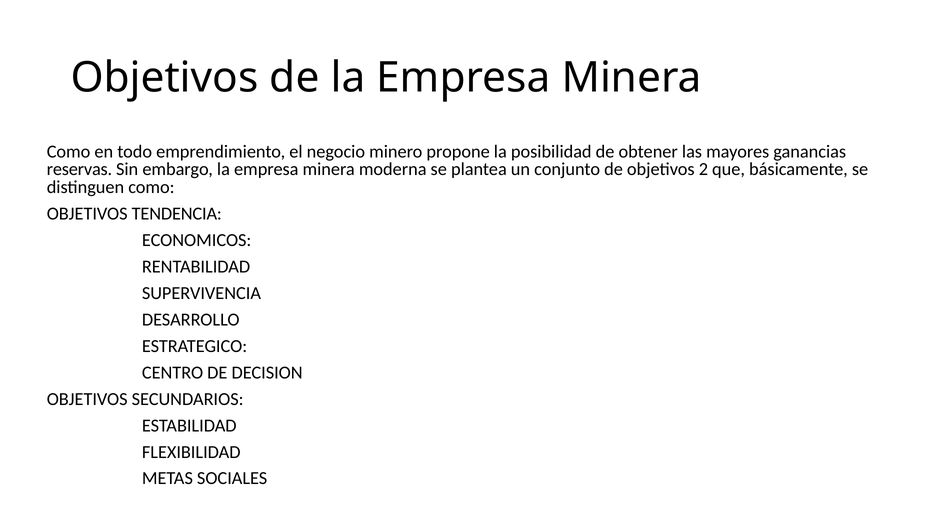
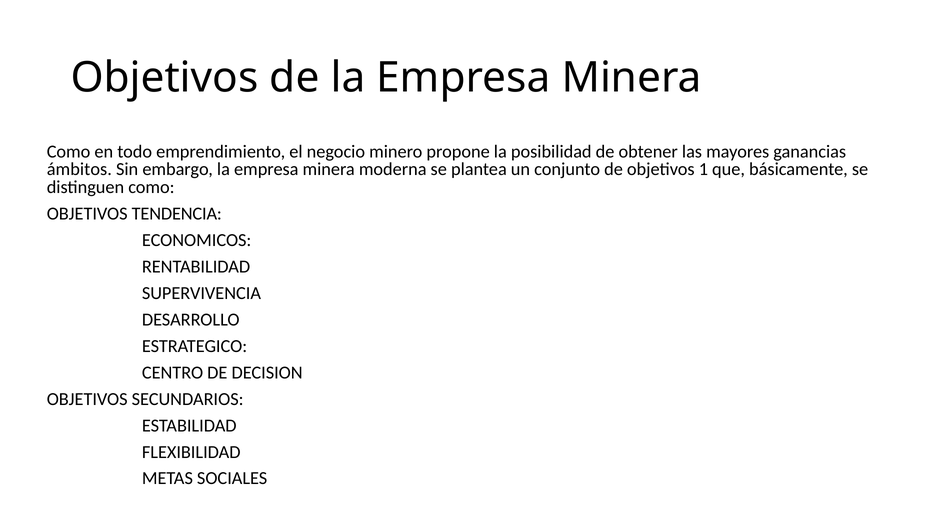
reservas: reservas -> ámbitos
2: 2 -> 1
